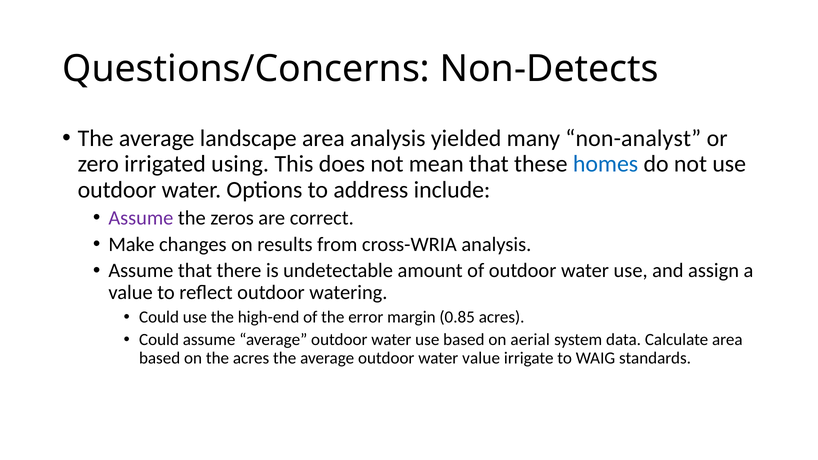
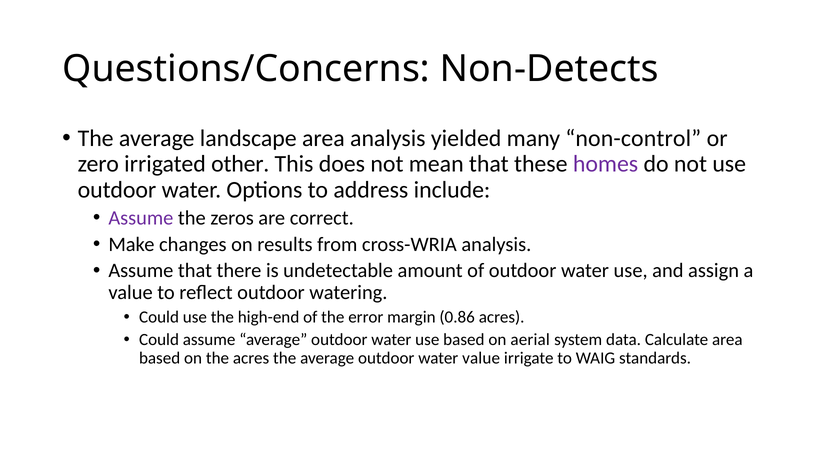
non-analyst: non-analyst -> non-control
using: using -> other
homes colour: blue -> purple
0.85: 0.85 -> 0.86
